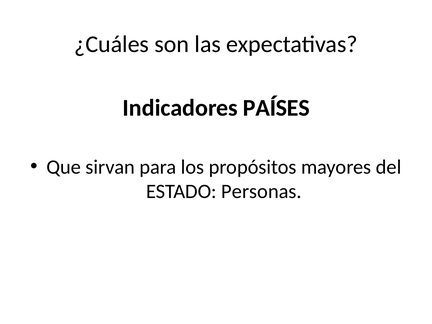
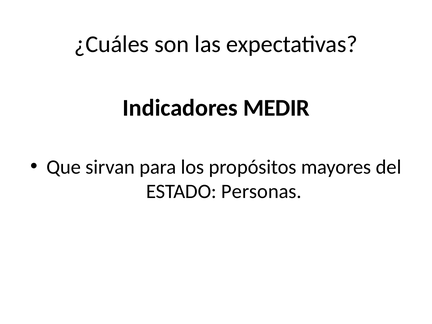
PAÍSES: PAÍSES -> MEDIR
